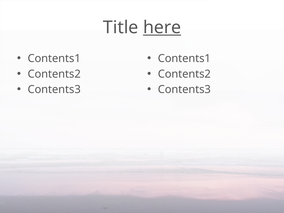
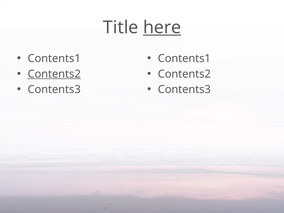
Contents2 at (54, 74) underline: none -> present
